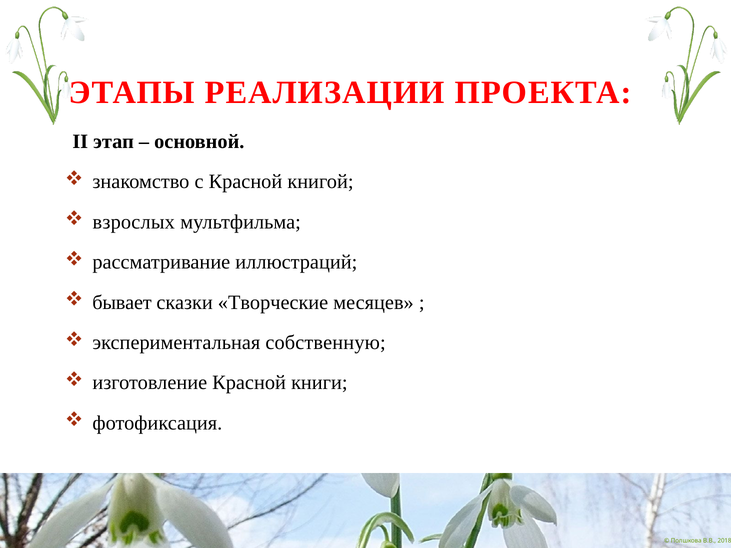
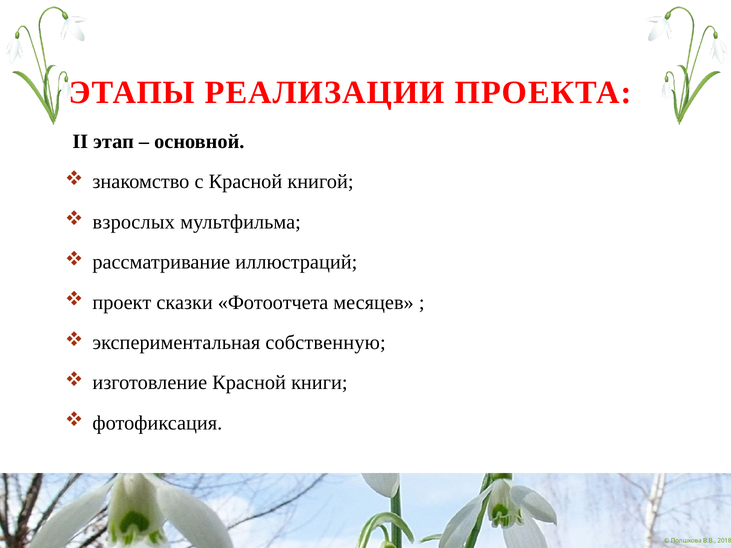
бывает: бывает -> проект
Творческие: Творческие -> Фотоотчета
